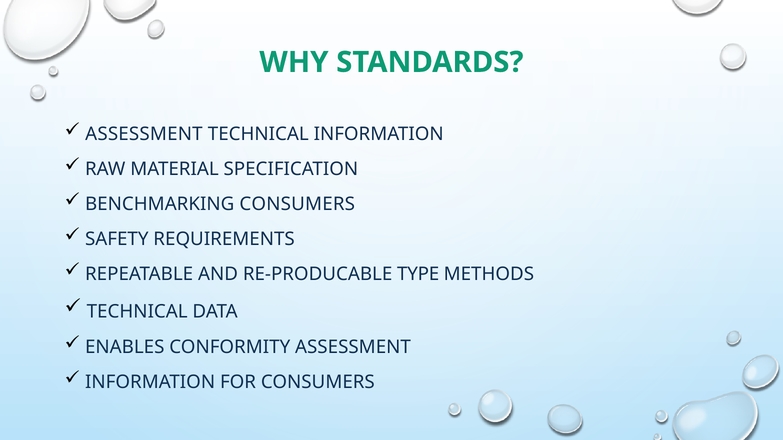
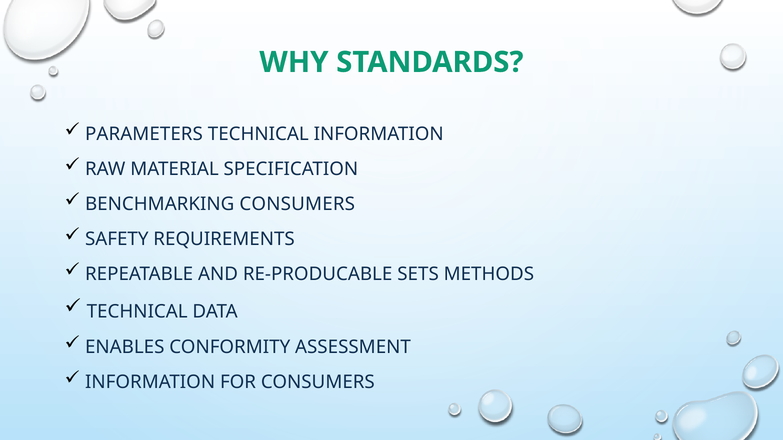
ASSESSMENT at (144, 134): ASSESSMENT -> PARAMETERS
TYPE: TYPE -> SETS
